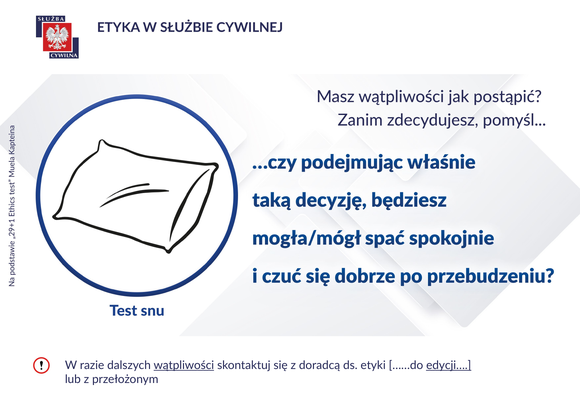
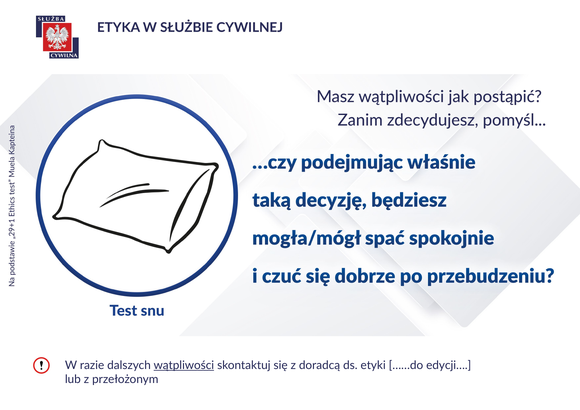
edycji… underline: present -> none
